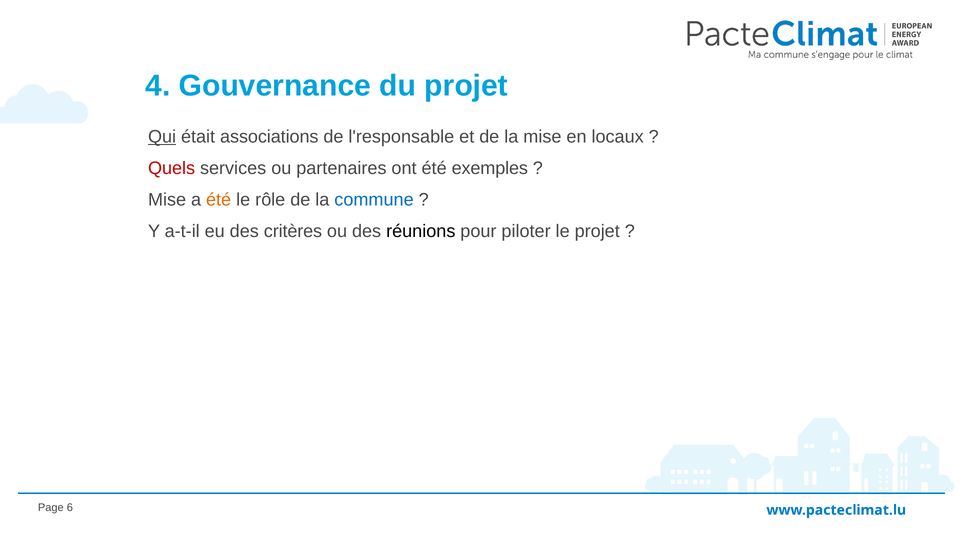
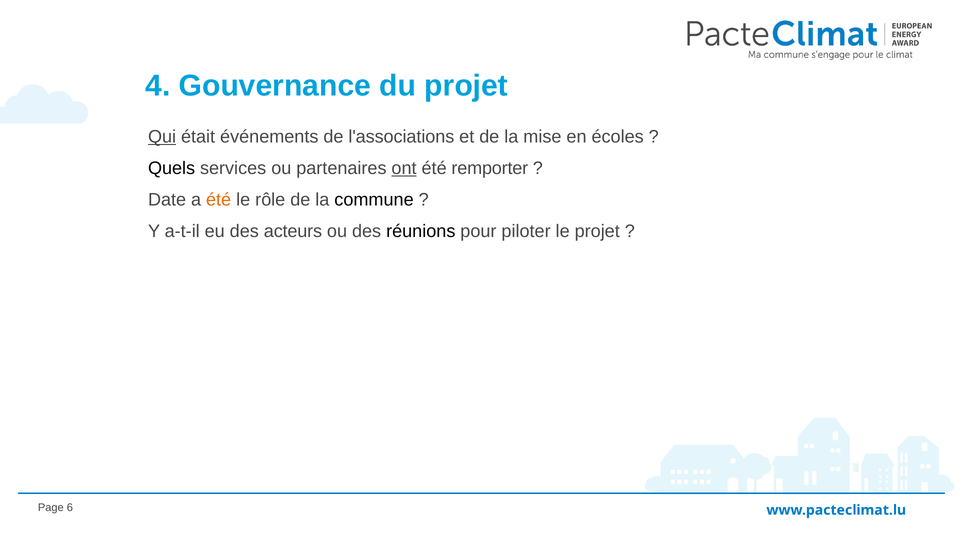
associations: associations -> événements
l'responsable: l'responsable -> l'associations
locaux: locaux -> écoles
Quels colour: red -> black
ont underline: none -> present
exemples: exemples -> remporter
Mise at (167, 200): Mise -> Date
commune colour: blue -> black
critères: critères -> acteurs
